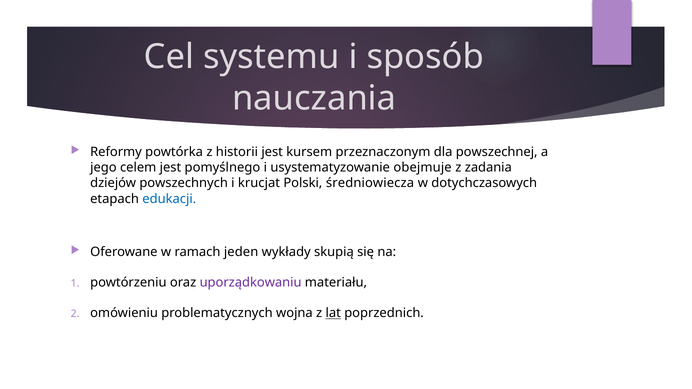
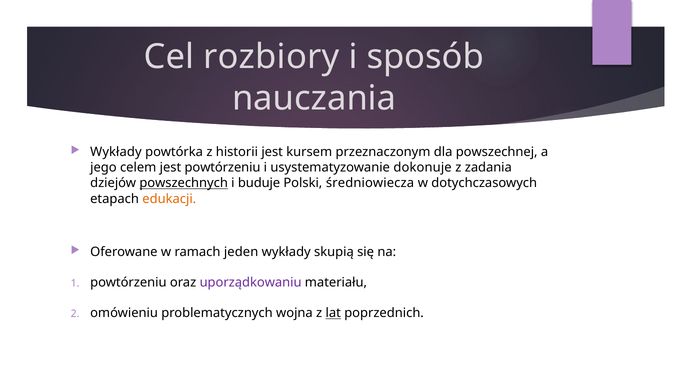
systemu: systemu -> rozbiory
Reformy at (116, 152): Reformy -> Wykłady
jest pomyślnego: pomyślnego -> powtórzeniu
obejmuje: obejmuje -> dokonuje
powszechnych underline: none -> present
krucjat: krucjat -> buduje
edukacji colour: blue -> orange
